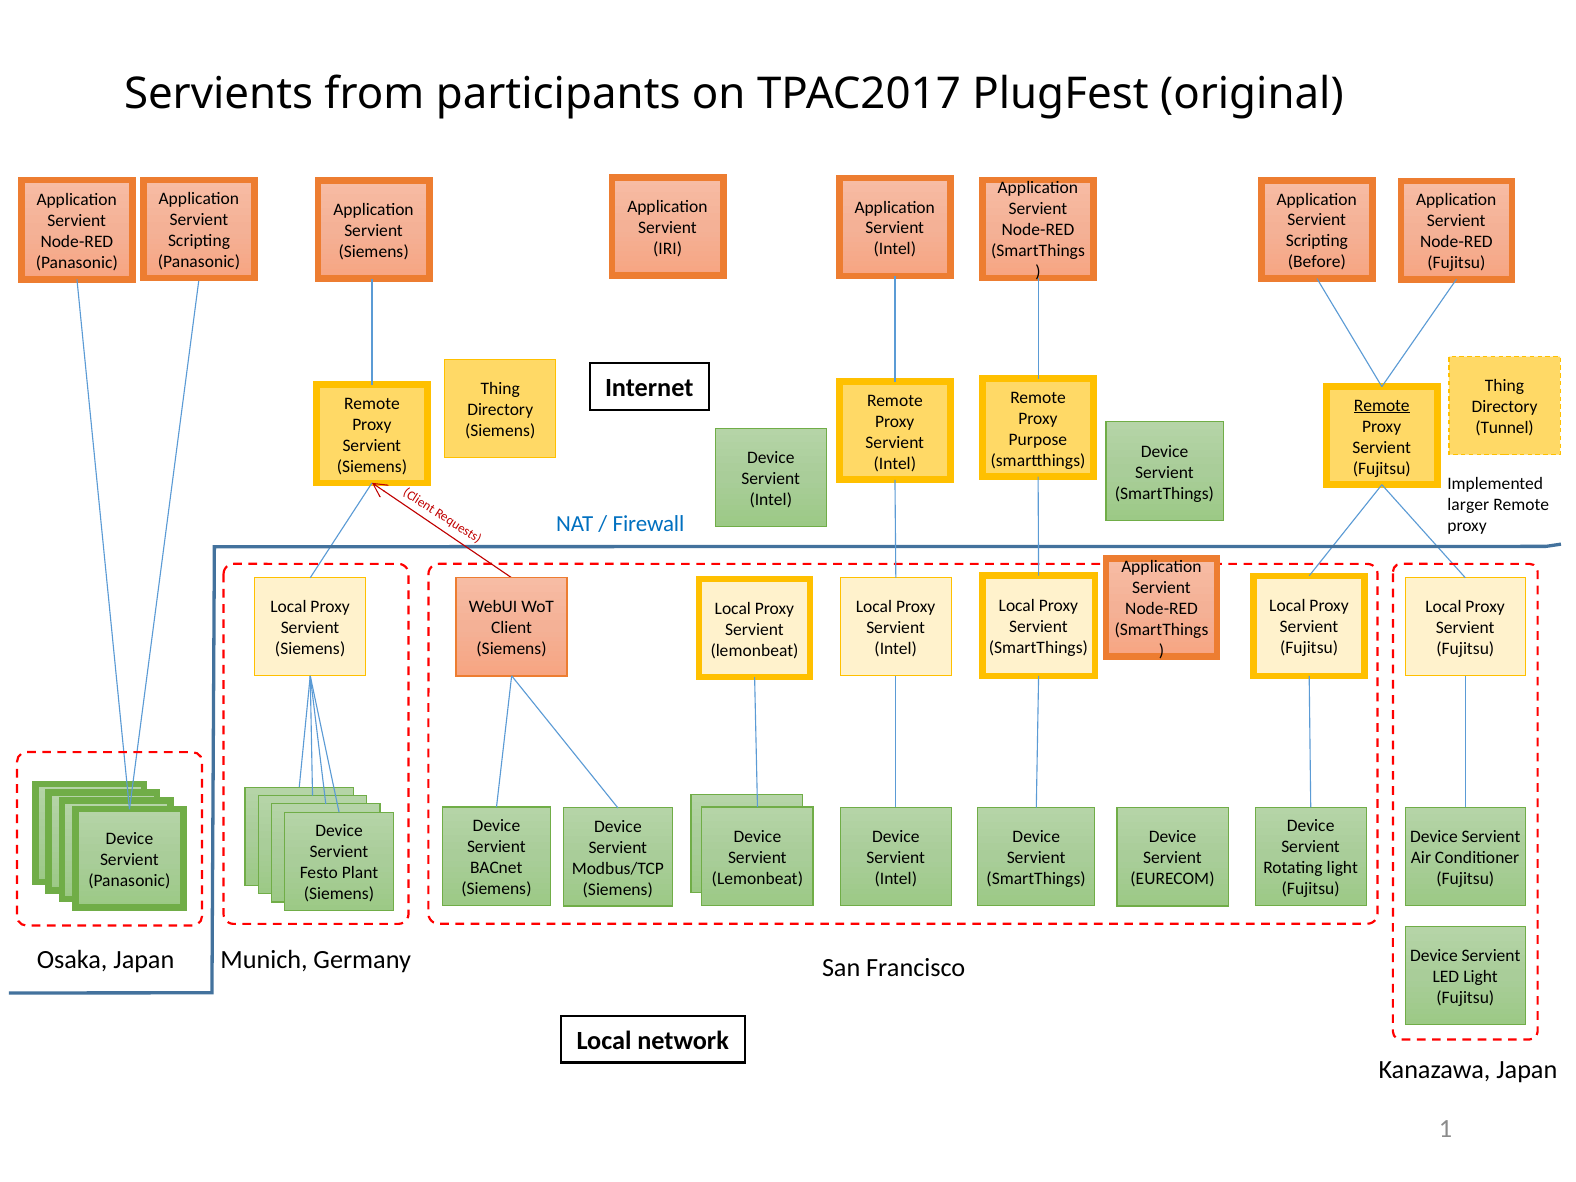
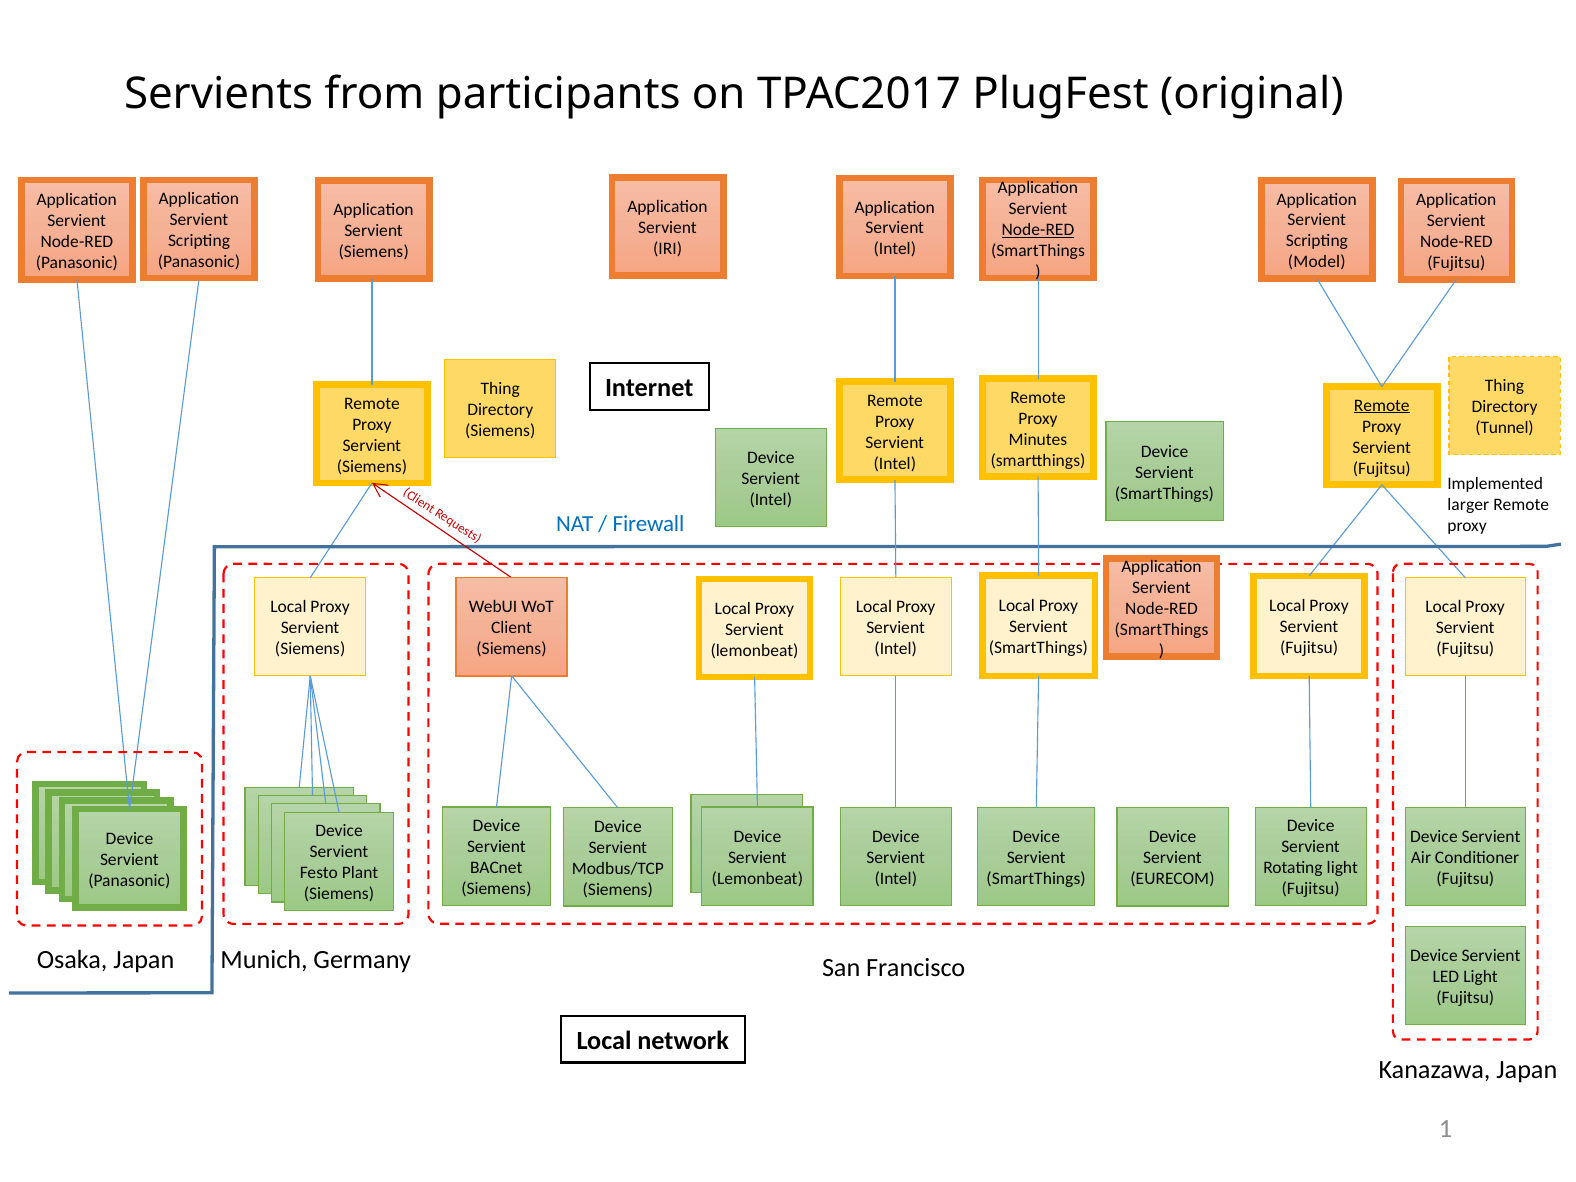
Node-RED at (1038, 230) underline: none -> present
Before: Before -> Model
Purpose: Purpose -> Minutes
